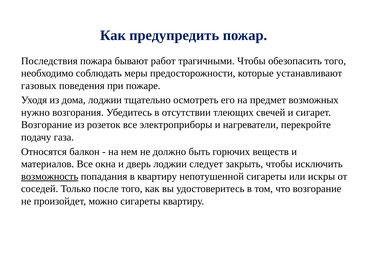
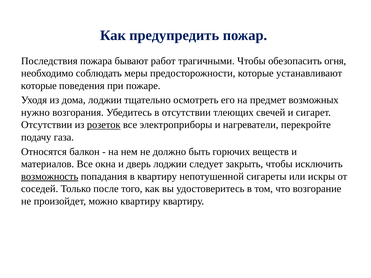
обезопасить того: того -> огня
газовых at (39, 86): газовых -> которые
Возгорание at (47, 125): Возгорание -> Отсутствии
розеток underline: none -> present
можно сигареты: сигареты -> квартиру
